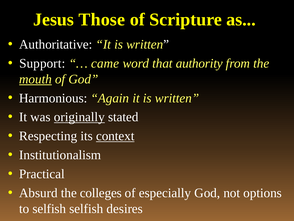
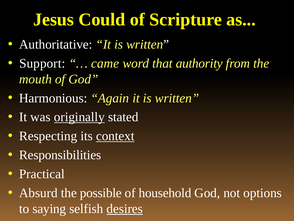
Those: Those -> Could
mouth underline: present -> none
Institutionalism: Institutionalism -> Responsibilities
colleges: colleges -> possible
especially: especially -> household
to selfish: selfish -> saying
desires underline: none -> present
